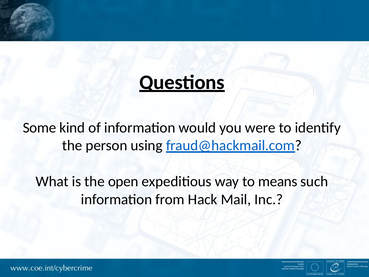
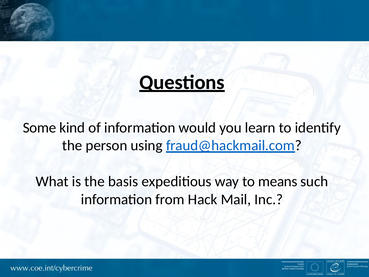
were: were -> learn
open: open -> basis
